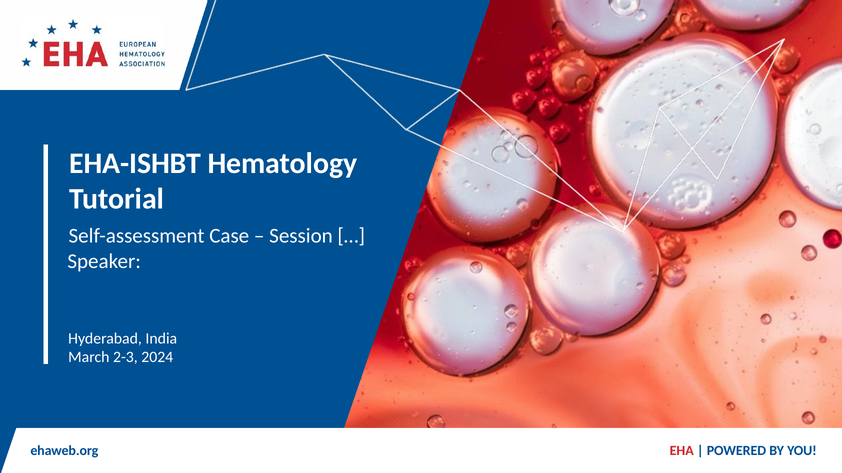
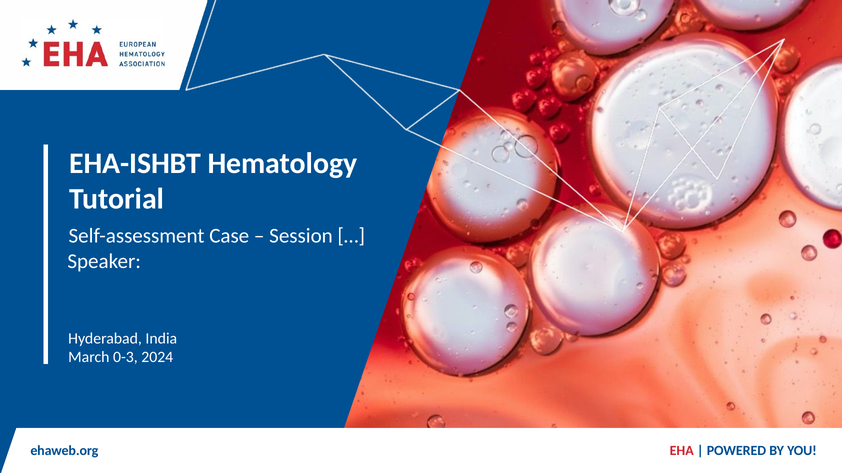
2-3: 2-3 -> 0-3
